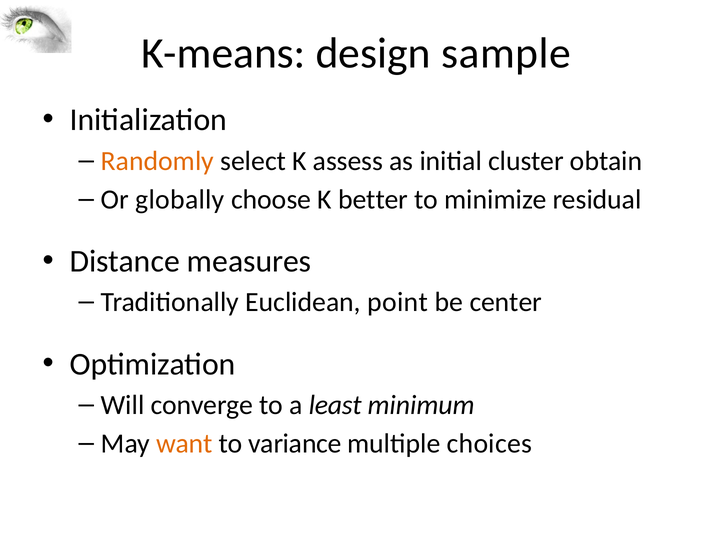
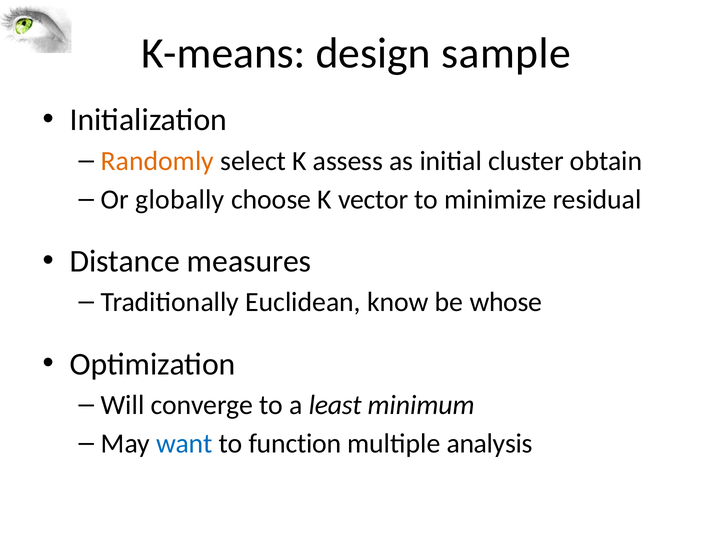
better: better -> vector
point: point -> know
center: center -> whose
want colour: orange -> blue
variance: variance -> function
choices: choices -> analysis
